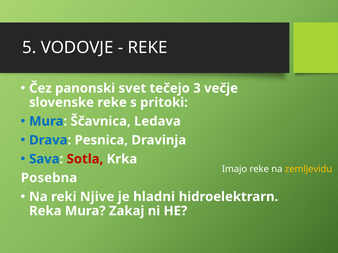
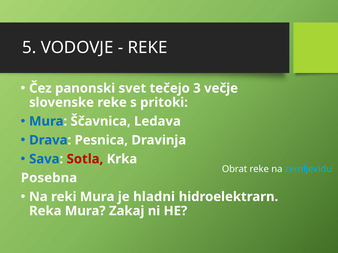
Imajo: Imajo -> Obrat
zemljevidu colour: yellow -> light blue
reki Njive: Njive -> Mura
